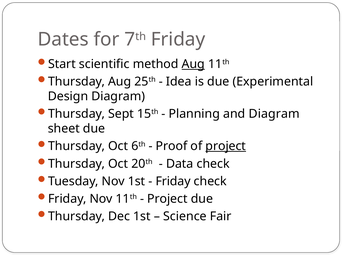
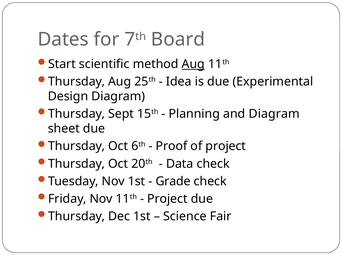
7th Friday: Friday -> Board
project at (226, 146) underline: present -> none
Friday at (173, 182): Friday -> Grade
